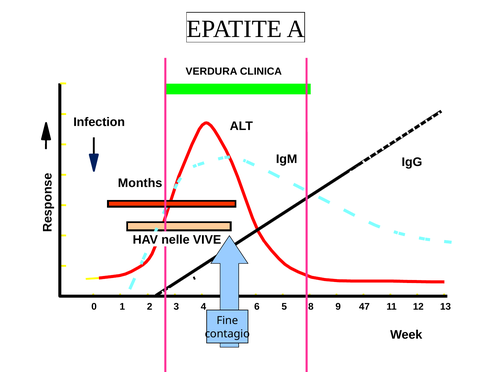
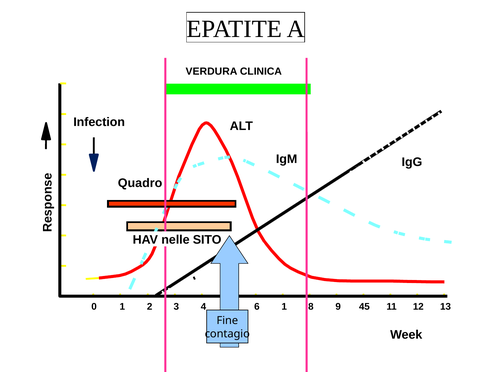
Months: Months -> Quadro
VIVE: VIVE -> SITO
6 5: 5 -> 1
47: 47 -> 45
